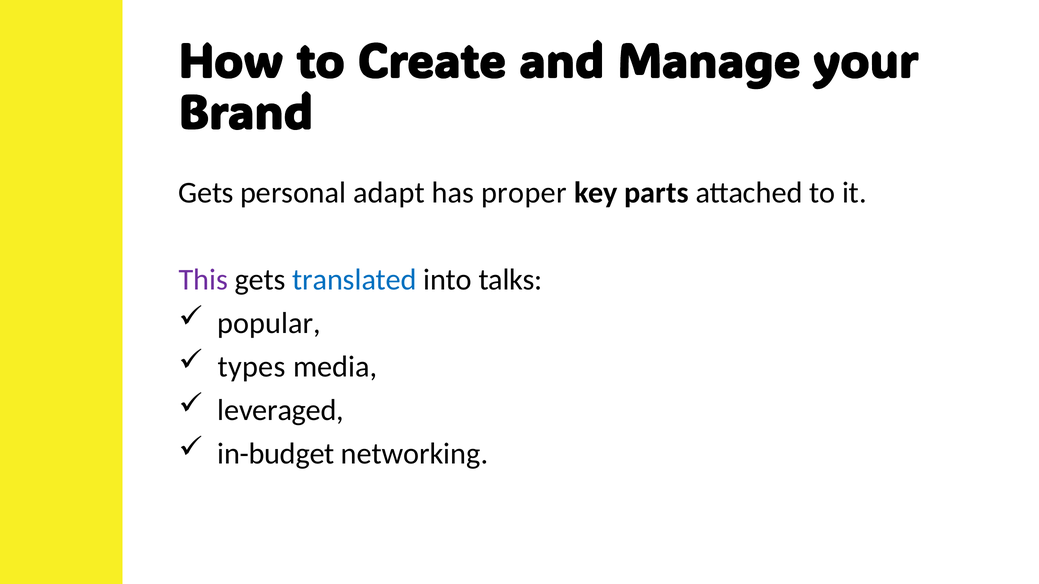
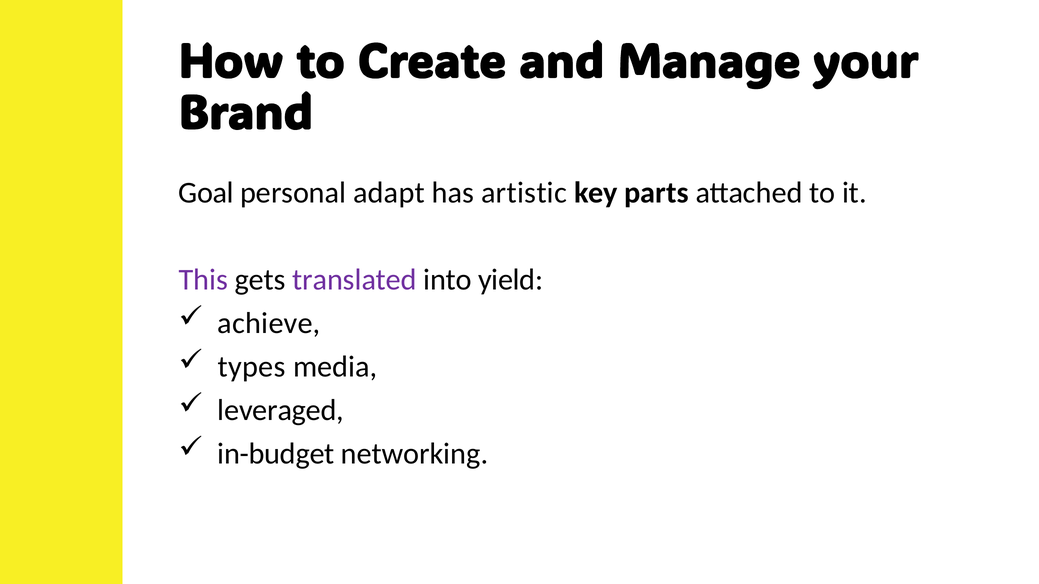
Gets at (206, 193): Gets -> Goal
proper: proper -> artistic
translated colour: blue -> purple
talks: talks -> yield
popular: popular -> achieve
